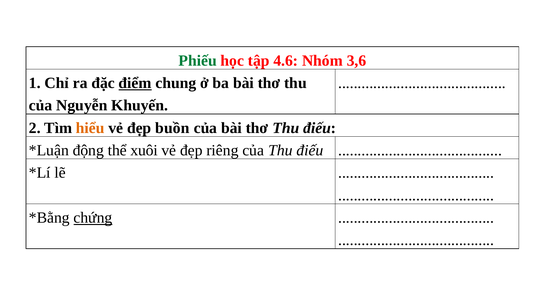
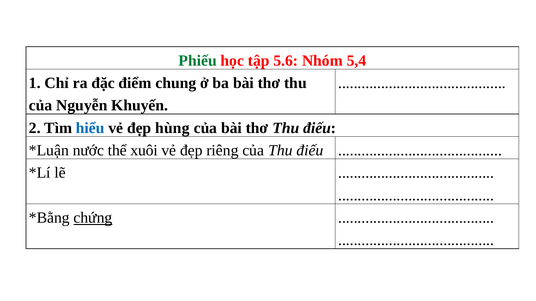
4.6: 4.6 -> 5.6
3,6: 3,6 -> 5,4
điểm underline: present -> none
hiểu colour: orange -> blue
buồn: buồn -> hùng
động: động -> nước
